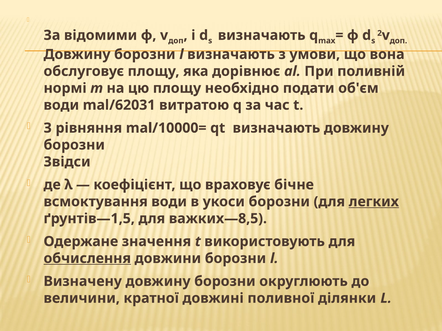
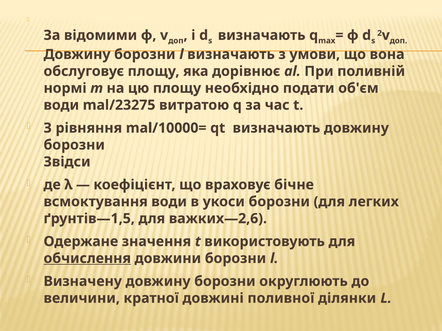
mal/62031: mal/62031 -> mal/23275
легких underline: present -> none
важких—8,5: важких—8,5 -> важких—2,6
